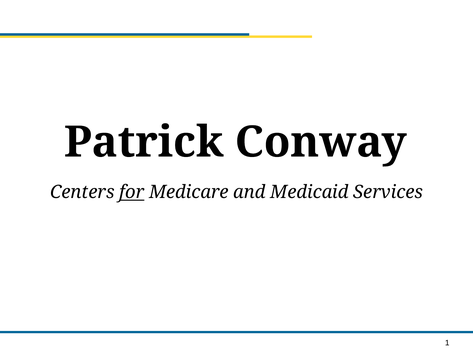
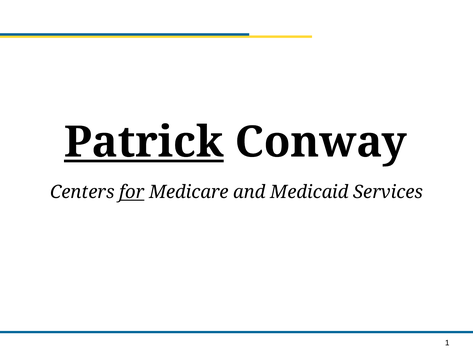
Patrick underline: none -> present
